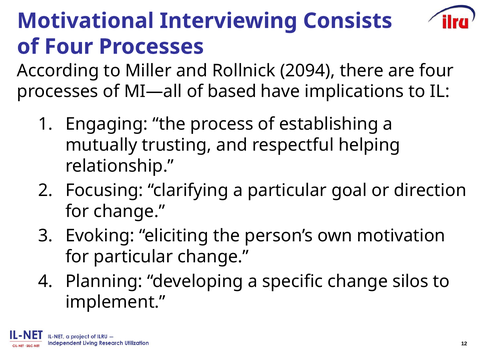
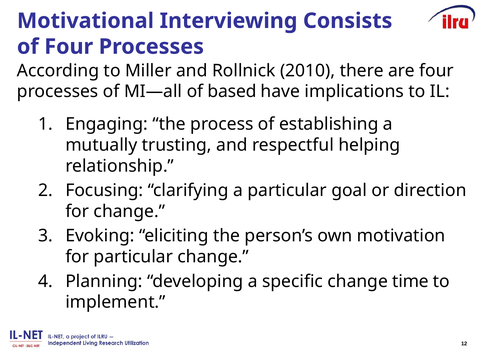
2094: 2094 -> 2010
silos: silos -> time
